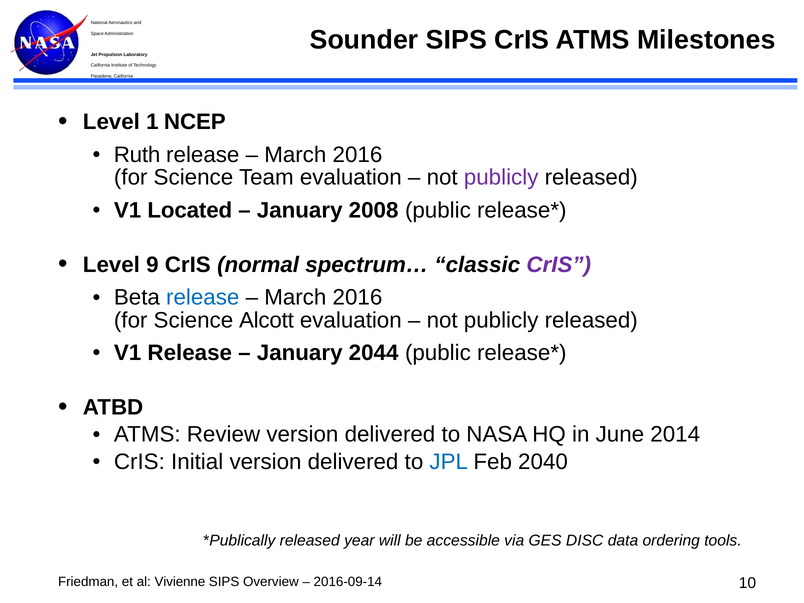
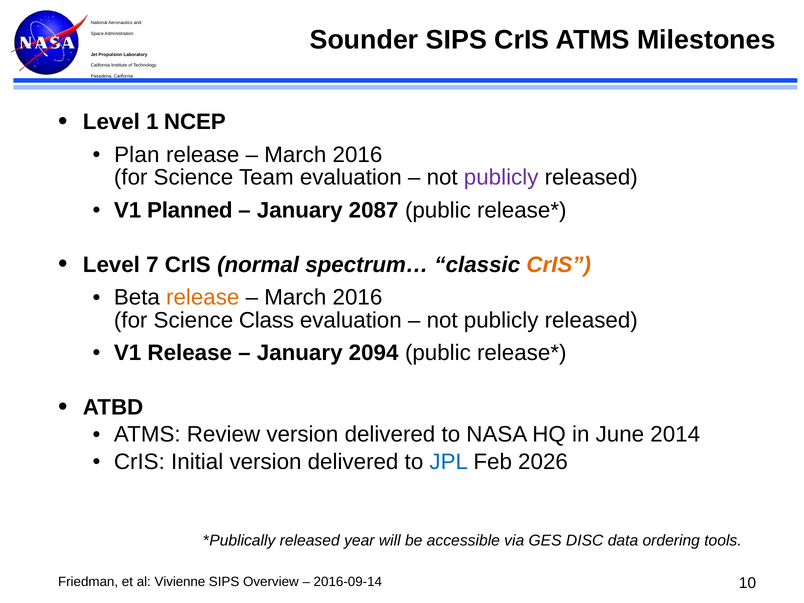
Ruth: Ruth -> Plan
Located: Located -> Planned
2008: 2008 -> 2087
9: 9 -> 7
CrIS at (559, 265) colour: purple -> orange
release at (203, 297) colour: blue -> orange
Alcott: Alcott -> Class
2044: 2044 -> 2094
2040: 2040 -> 2026
